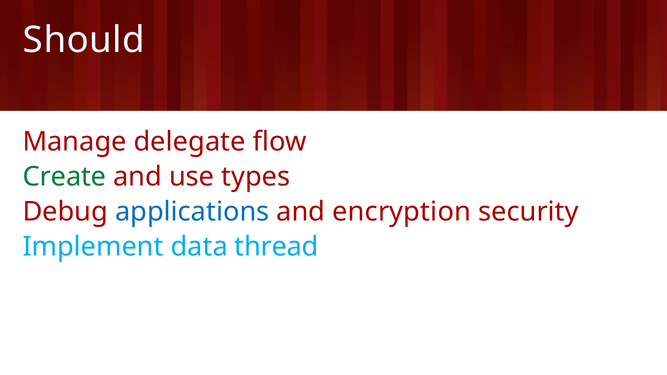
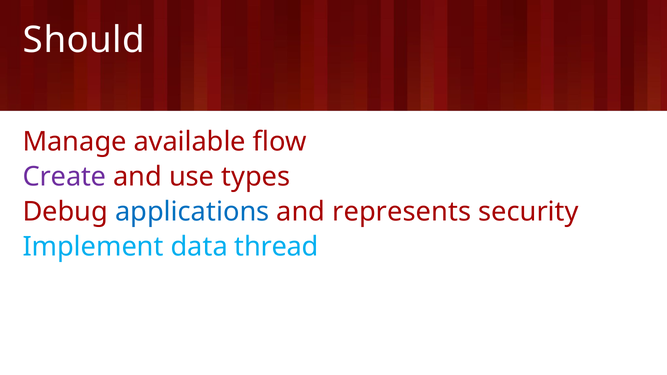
delegate: delegate -> available
Create colour: green -> purple
encryption: encryption -> represents
